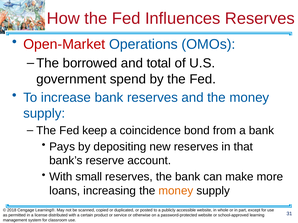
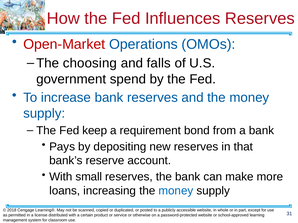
borrowed: borrowed -> choosing
total: total -> falls
coincidence: coincidence -> requirement
money at (176, 191) colour: orange -> blue
